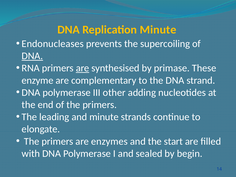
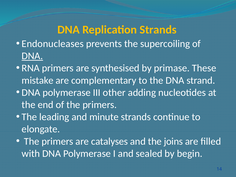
Replication Minute: Minute -> Strands
are at (83, 68) underline: present -> none
enzyme: enzyme -> mistake
enzymes: enzymes -> catalyses
start: start -> joins
